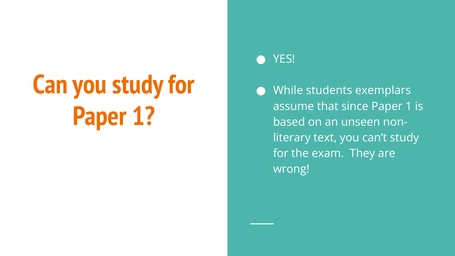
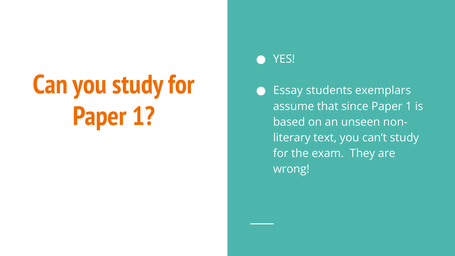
While: While -> Essay
